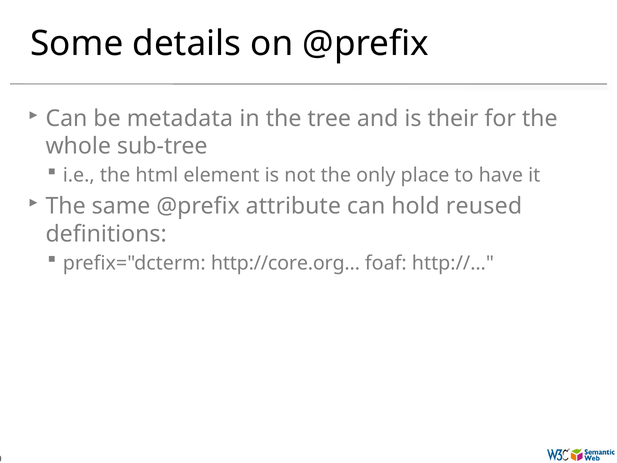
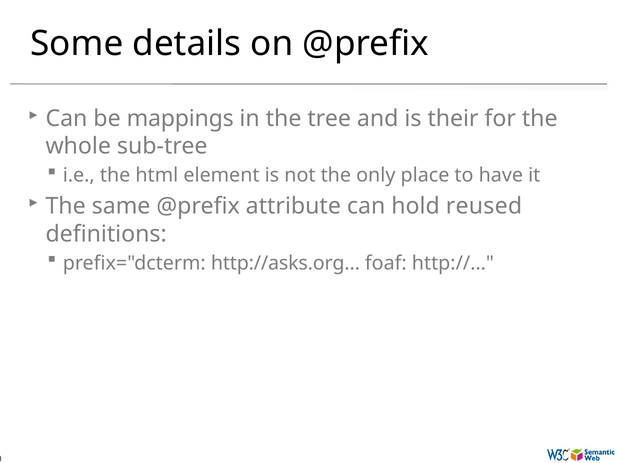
metadata: metadata -> mappings
http://core.org…: http://core.org… -> http://asks.org…
